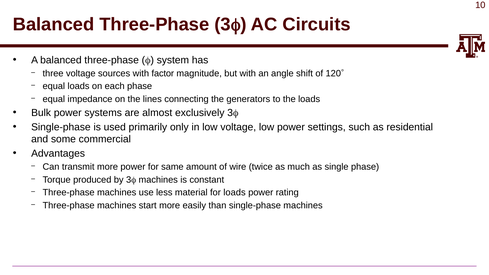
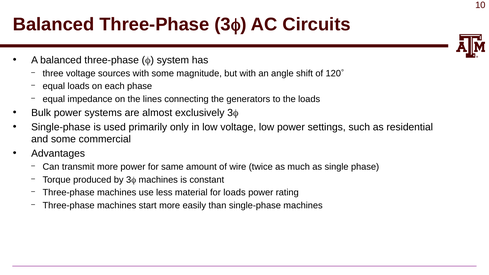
with factor: factor -> some
